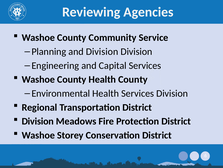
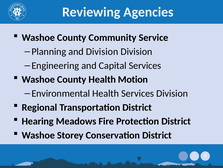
Health County: County -> Motion
Division at (38, 121): Division -> Hearing
